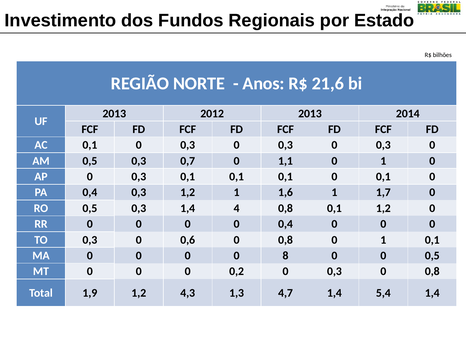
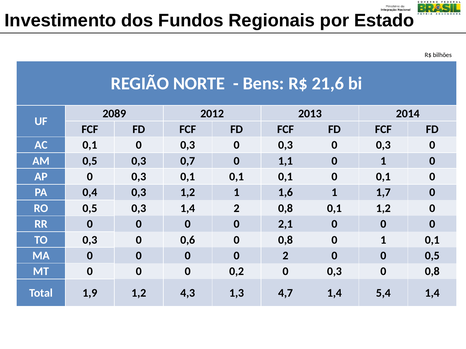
Anos: Anos -> Bens
2013 at (114, 114): 2013 -> 2089
1,4 4: 4 -> 2
0 0,4: 0,4 -> 2,1
0 8: 8 -> 2
